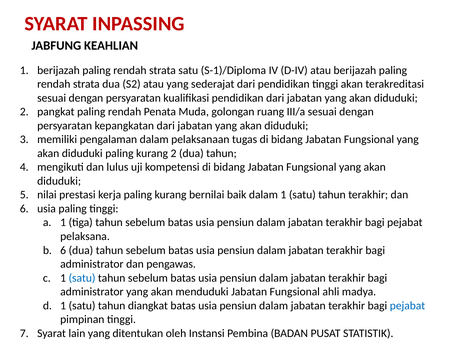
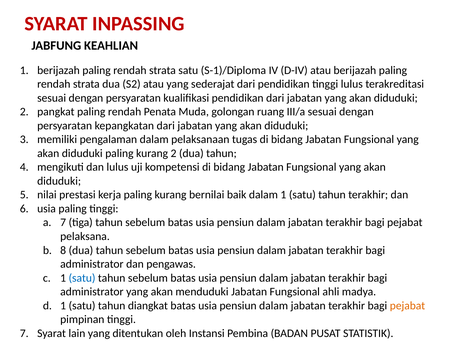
tinggi akan: akan -> lulus
1 at (63, 222): 1 -> 7
6 at (63, 250): 6 -> 8
pejabat at (407, 305) colour: blue -> orange
